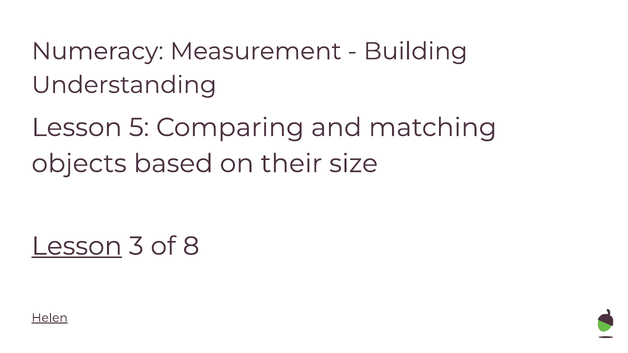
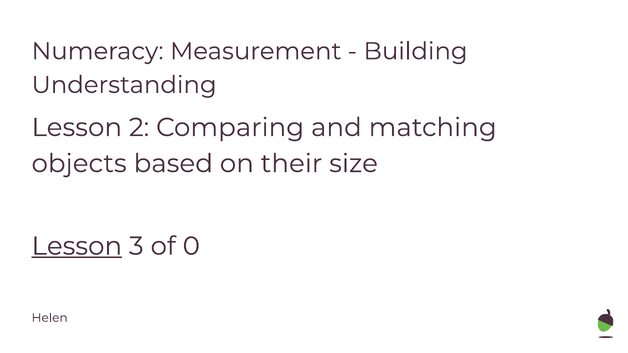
5: 5 -> 2
8: 8 -> 0
Helen underline: present -> none
